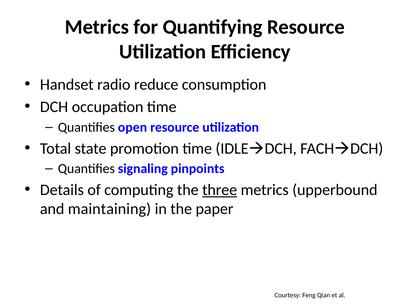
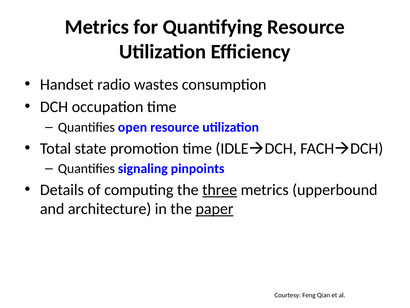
reduce: reduce -> wastes
maintaining: maintaining -> architecture
paper underline: none -> present
